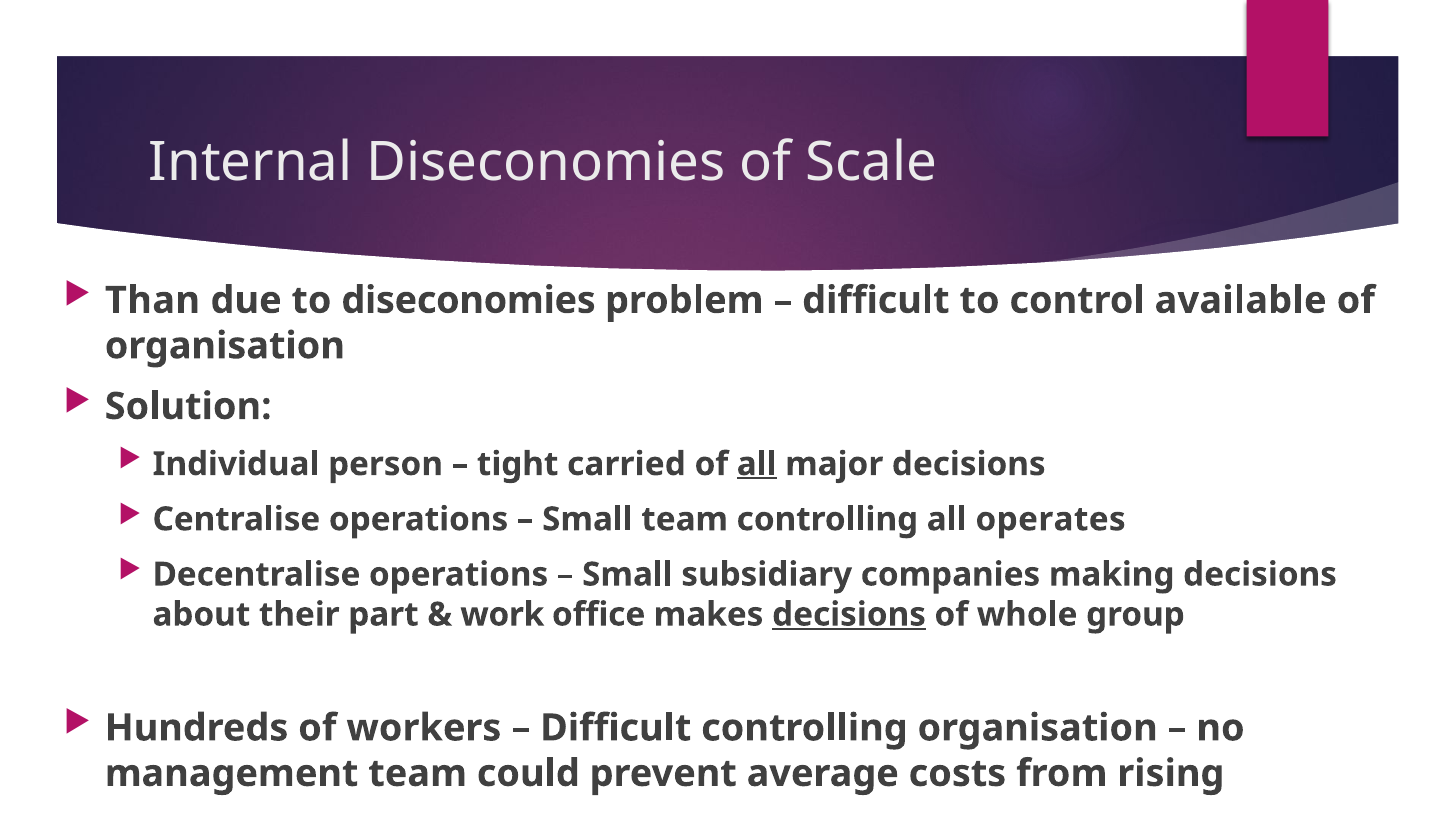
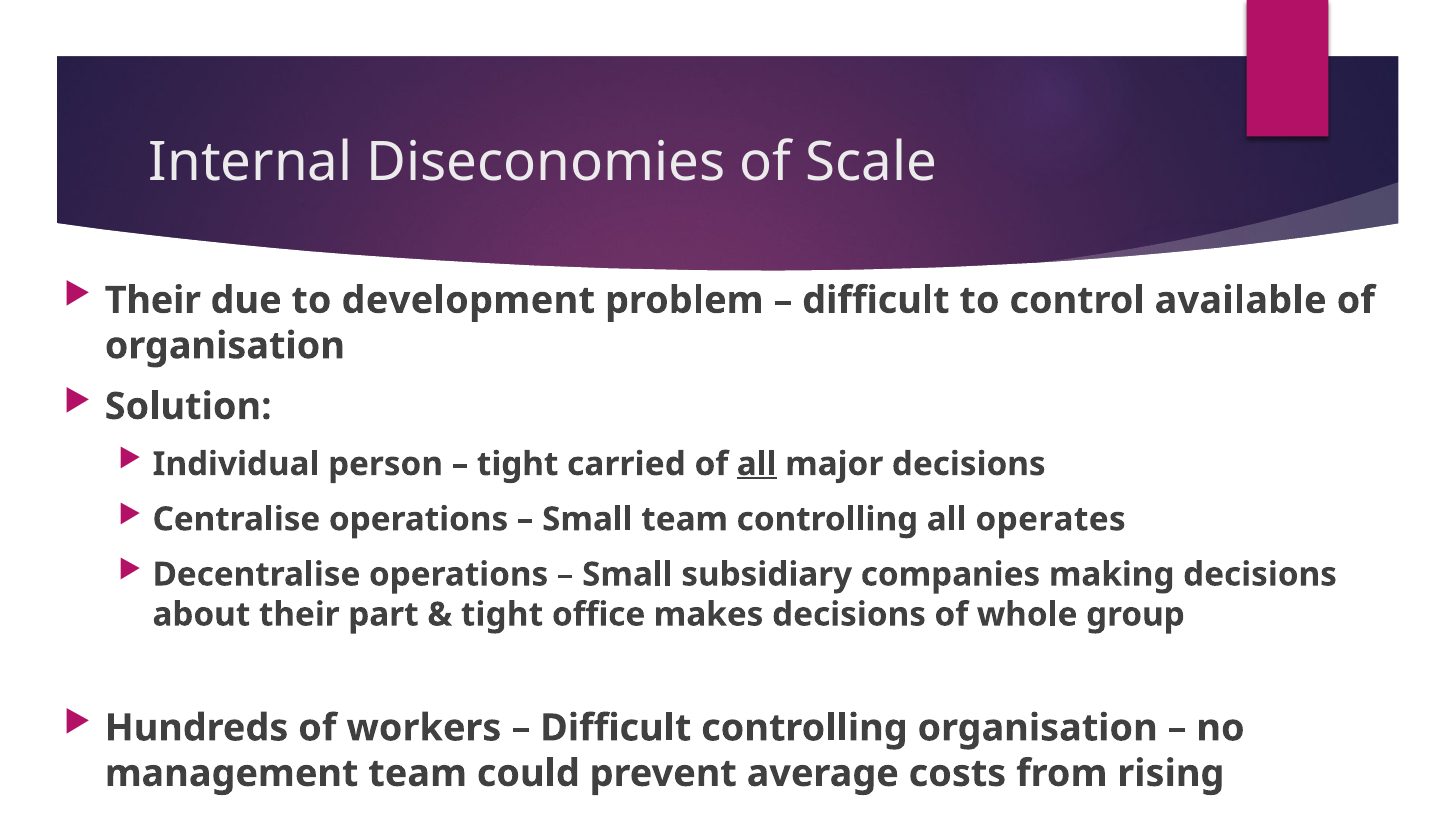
Than at (153, 300): Than -> Their
to diseconomies: diseconomies -> development
work at (502, 615): work -> tight
decisions at (849, 615) underline: present -> none
